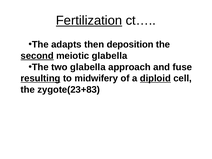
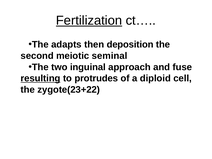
second underline: present -> none
meiotic glabella: glabella -> seminal
two glabella: glabella -> inguinal
midwifery: midwifery -> protrudes
diploid underline: present -> none
zygote(23+83: zygote(23+83 -> zygote(23+22
